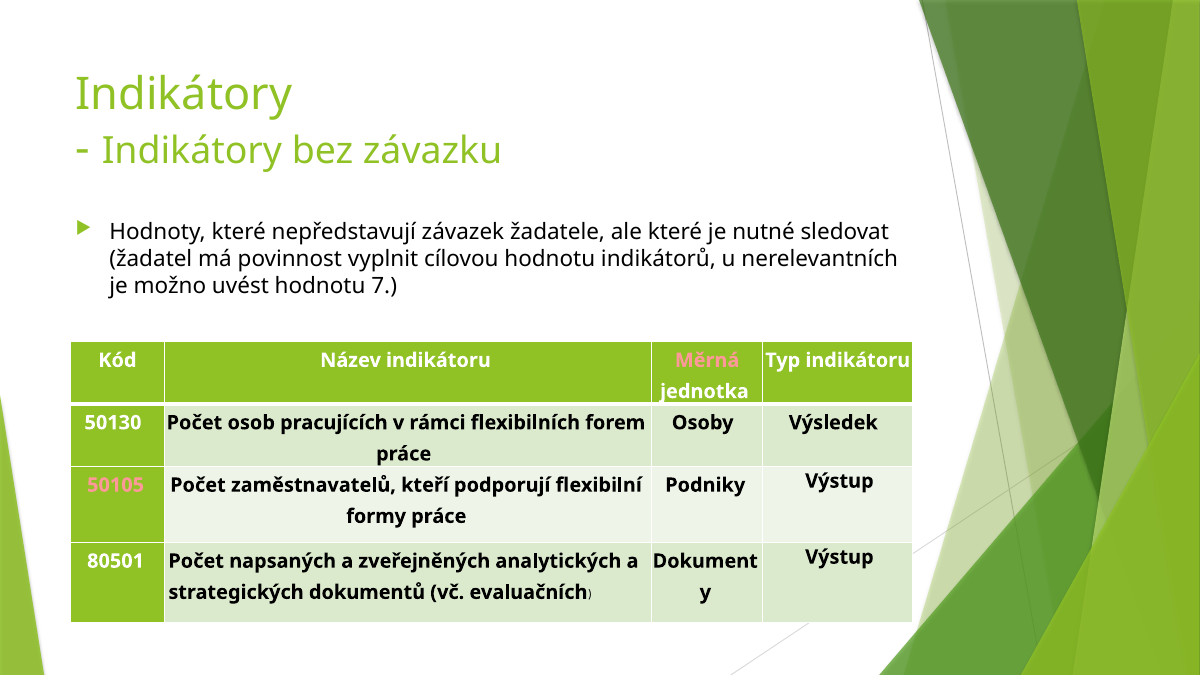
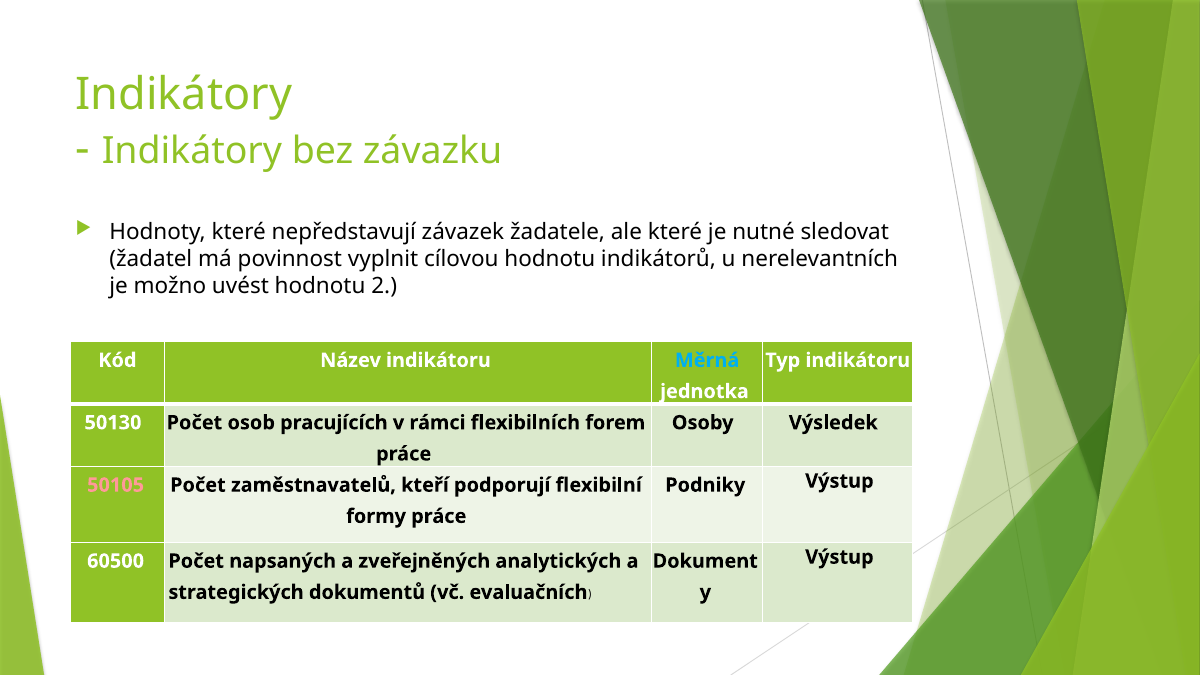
7: 7 -> 2
Měrná colour: pink -> light blue
80501: 80501 -> 60500
